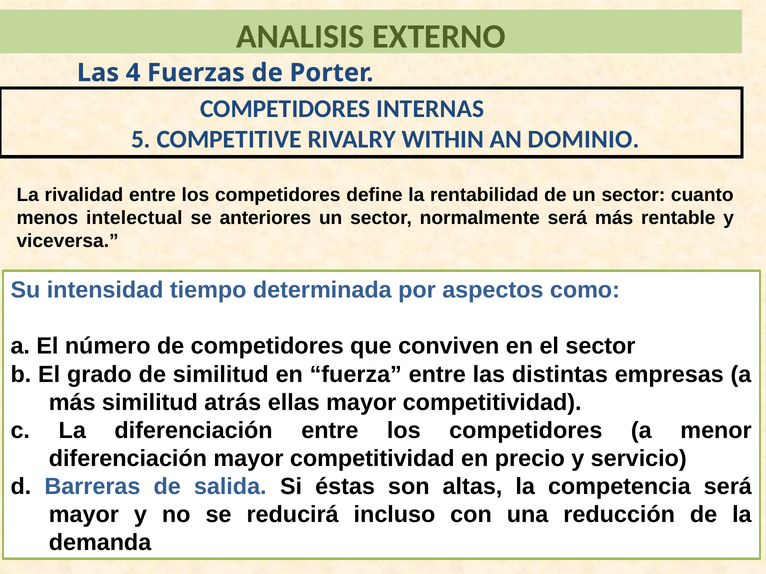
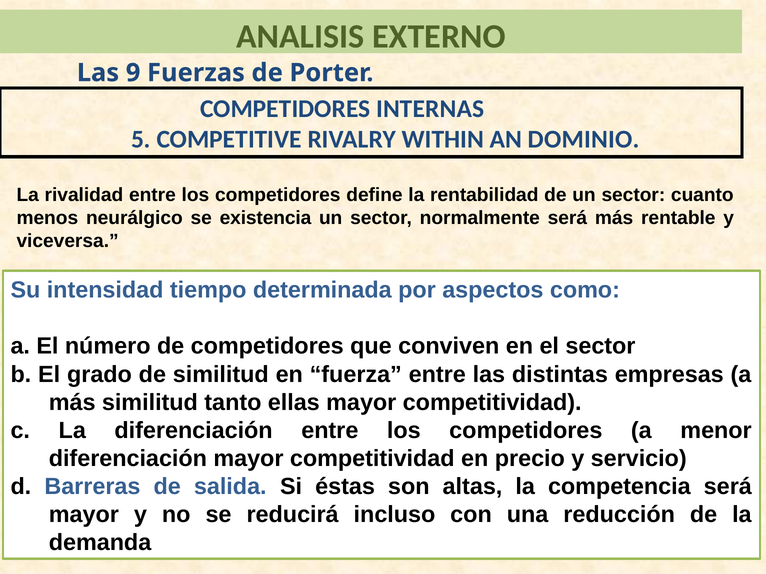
4: 4 -> 9
intelectual: intelectual -> neurálgico
anteriores: anteriores -> existencia
atrás: atrás -> tanto
